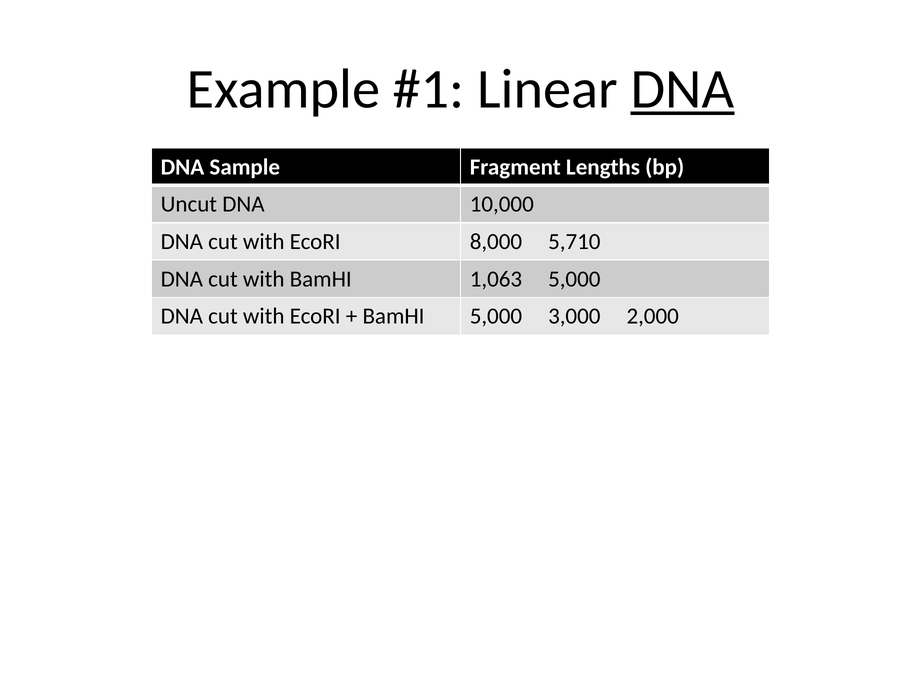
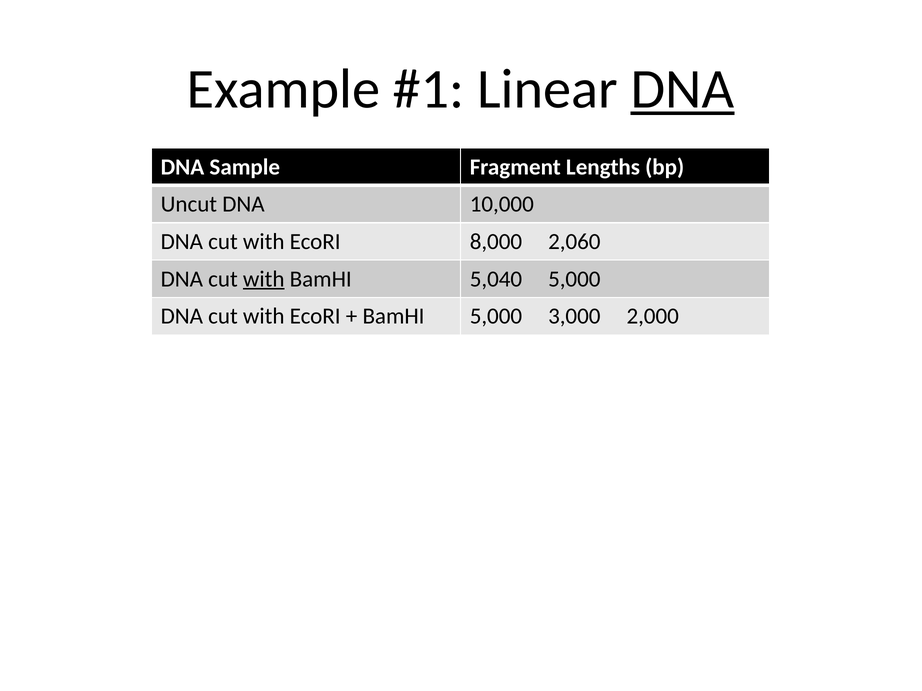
5,710: 5,710 -> 2,060
with at (264, 279) underline: none -> present
1,063: 1,063 -> 5,040
